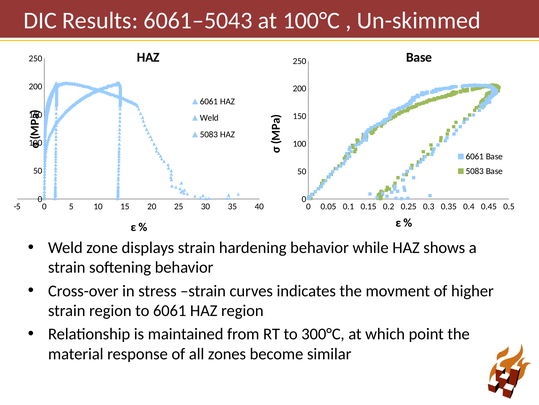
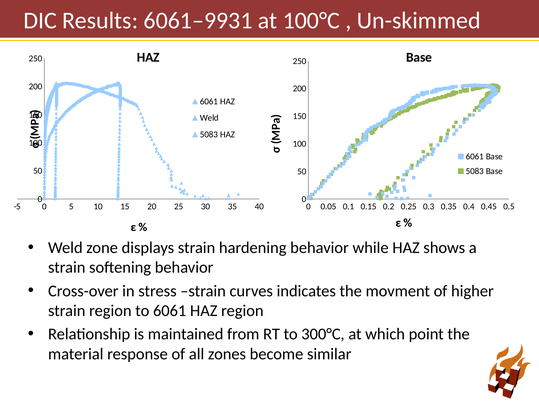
6061–5043: 6061–5043 -> 6061–9931
